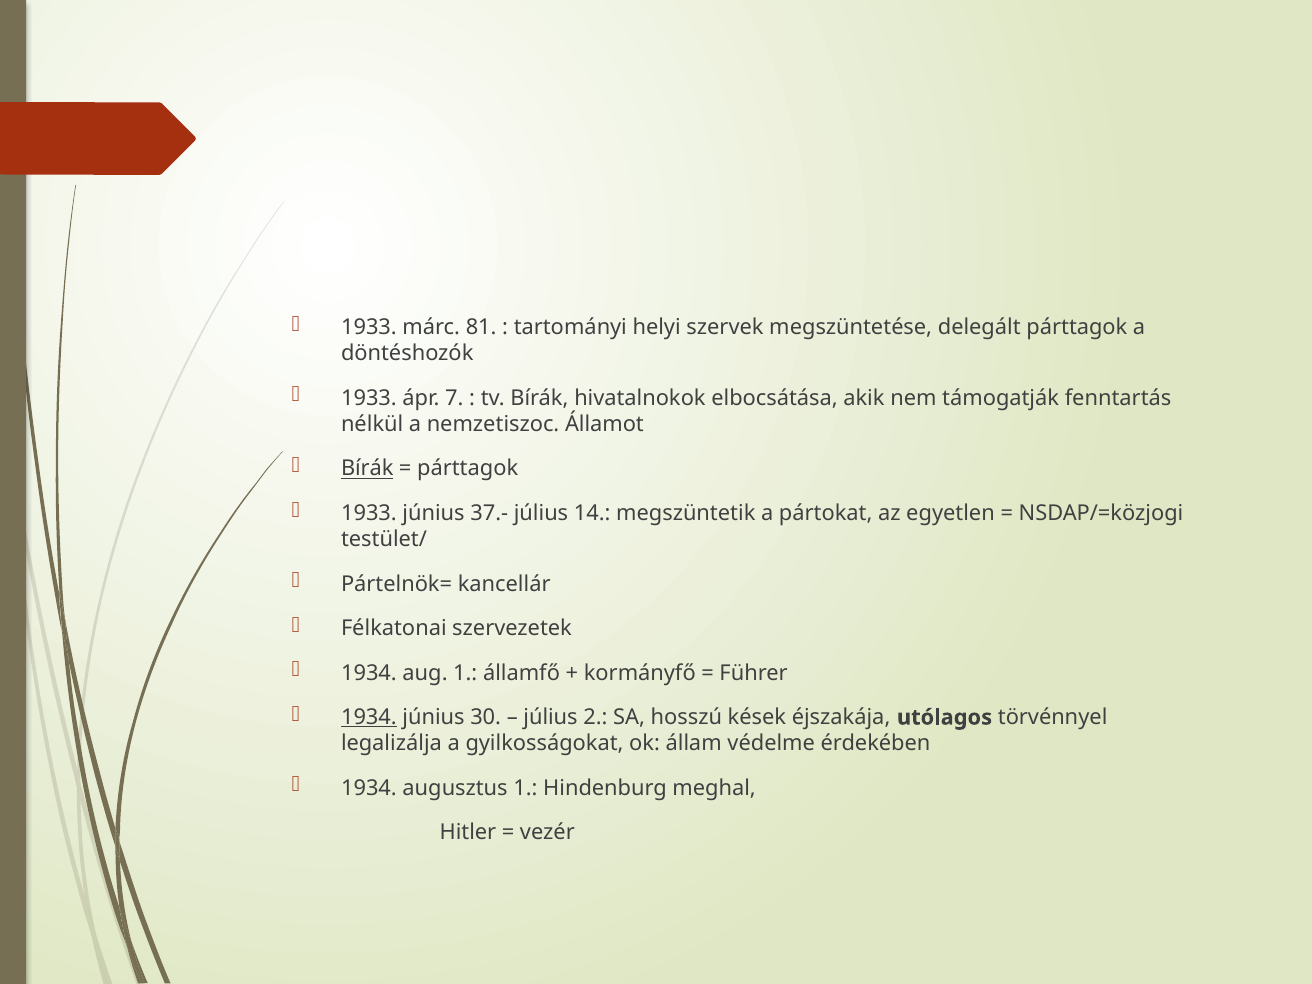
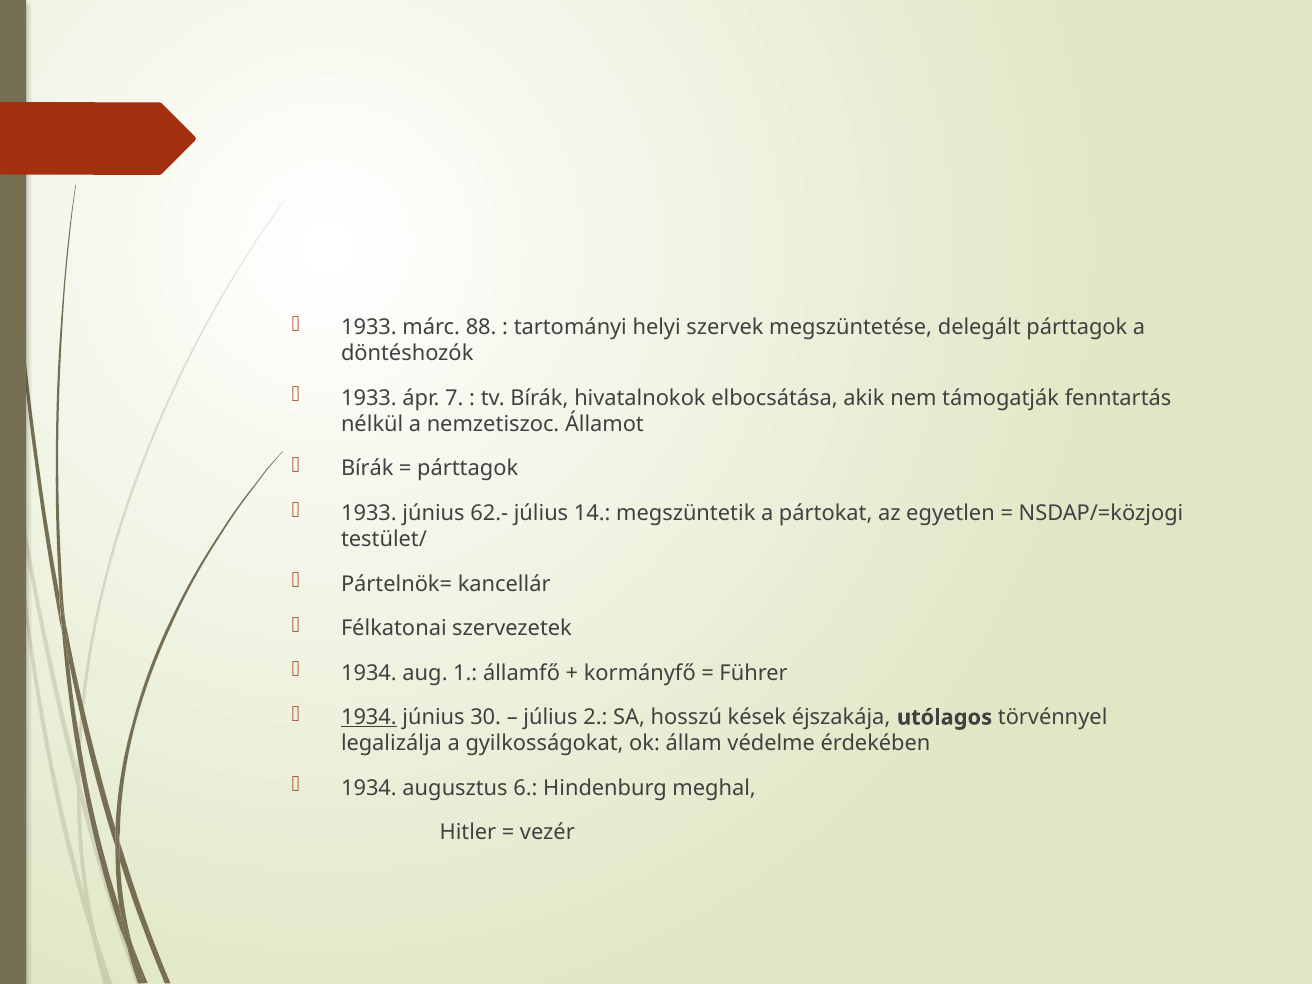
81: 81 -> 88
Bírák at (367, 469) underline: present -> none
37.-: 37.- -> 62.-
augusztus 1: 1 -> 6
